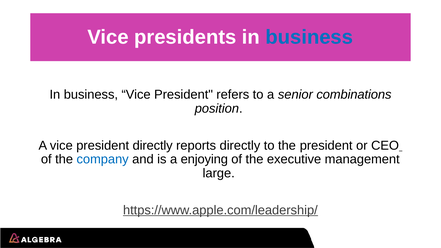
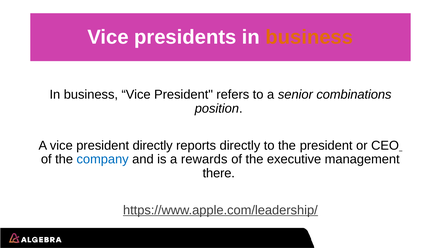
business at (309, 37) colour: blue -> orange
enjoying: enjoying -> rewards
large: large -> there
